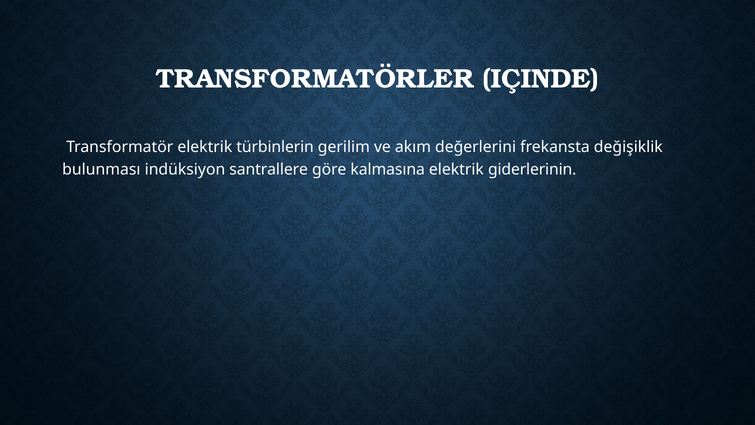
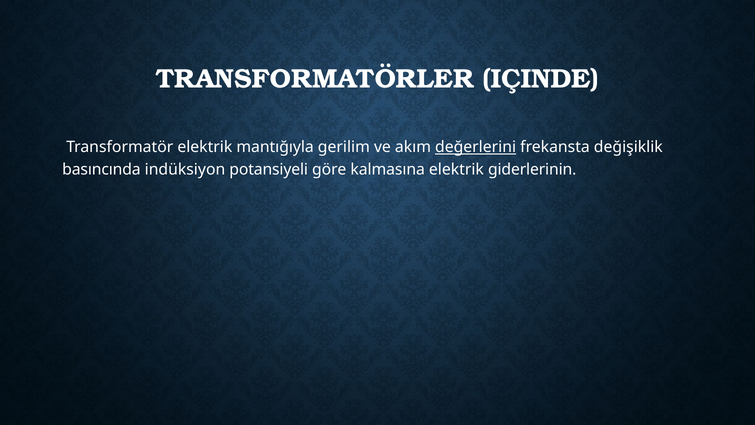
türbinlerin: türbinlerin -> mantığıyla
değerlerini underline: none -> present
bulunması: bulunması -> basıncında
santrallere: santrallere -> potansiyeli
